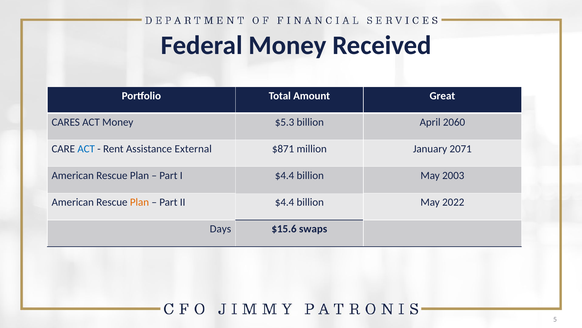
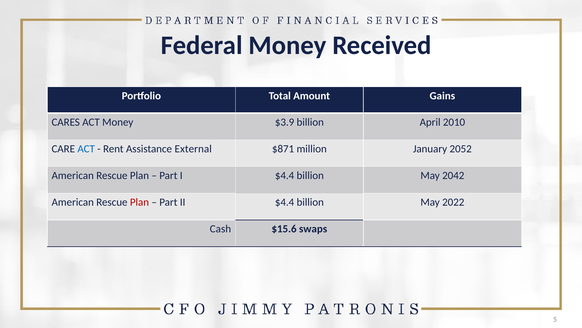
Great: Great -> Gains
$5.3: $5.3 -> $3.9
2060: 2060 -> 2010
2071: 2071 -> 2052
2003: 2003 -> 2042
Plan at (139, 202) colour: orange -> red
Days: Days -> Cash
